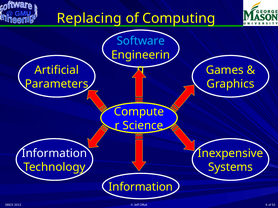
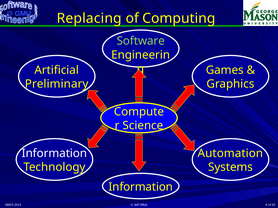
Software colour: light blue -> light green
Parameters: Parameters -> Preliminary
Inexpensive: Inexpensive -> Automation
